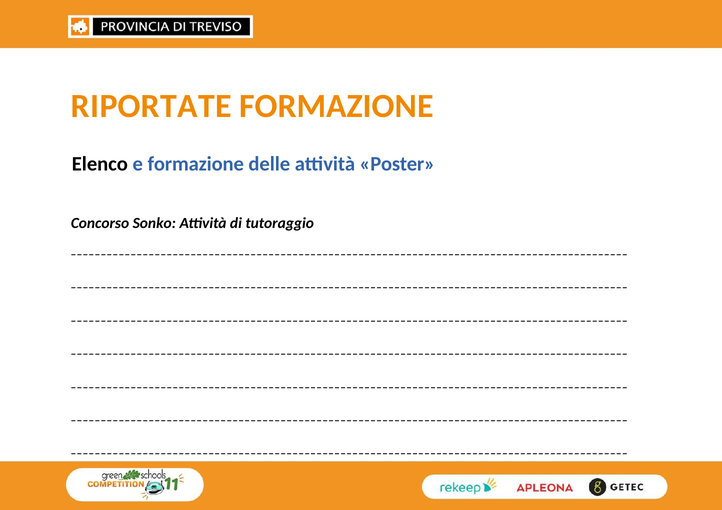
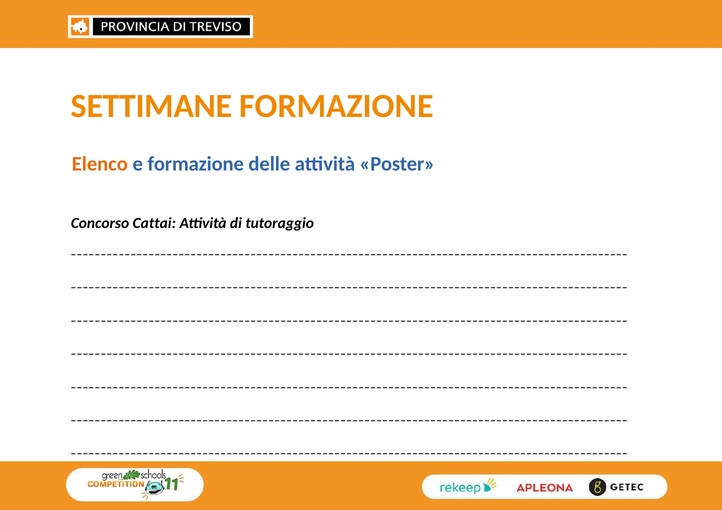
RIPORTATE: RIPORTATE -> SETTIMANE
Elenco colour: black -> orange
Sonko: Sonko -> Cattai
